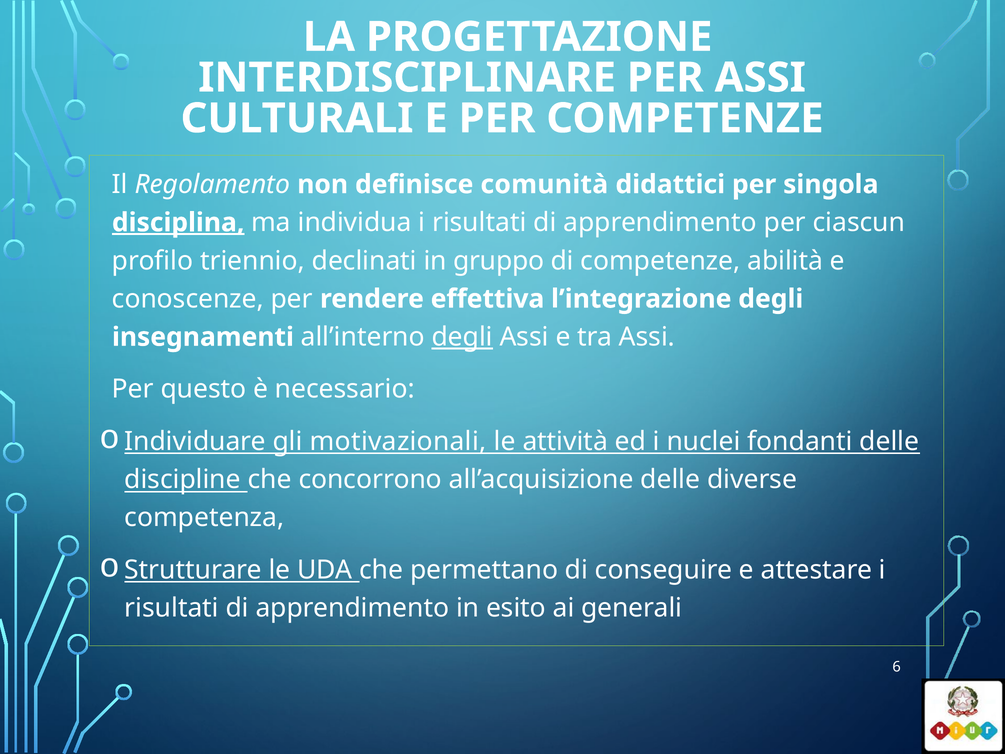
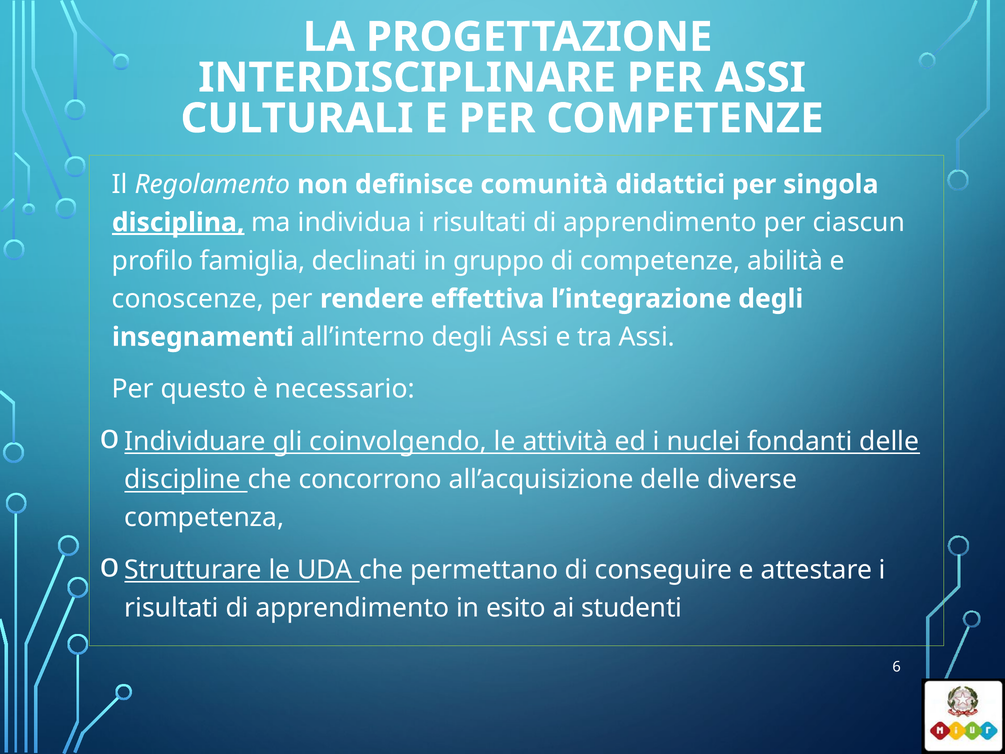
triennio: triennio -> famiglia
degli at (462, 337) underline: present -> none
motivazionali: motivazionali -> coinvolgendo
generali: generali -> studenti
